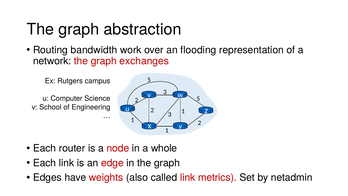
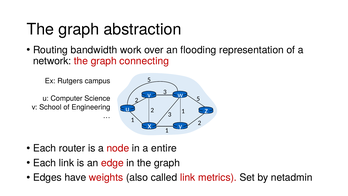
exchanges: exchanges -> connecting
whole: whole -> entire
